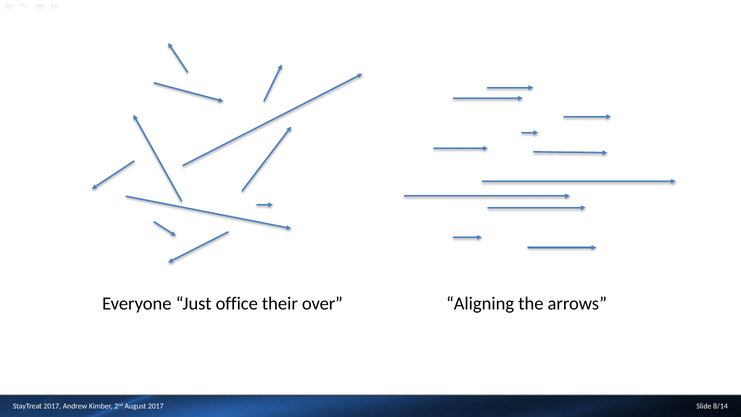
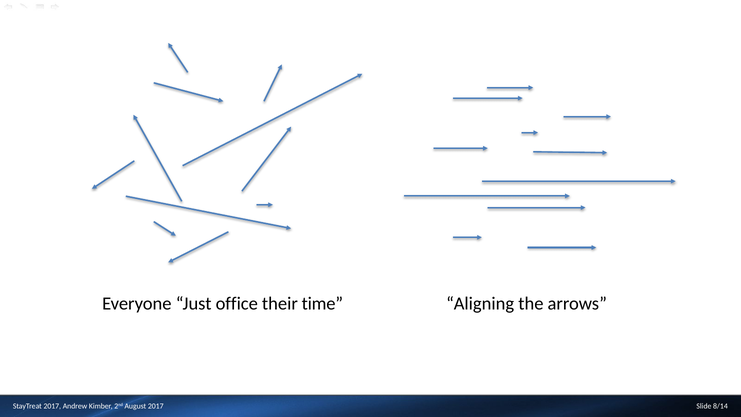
over: over -> time
